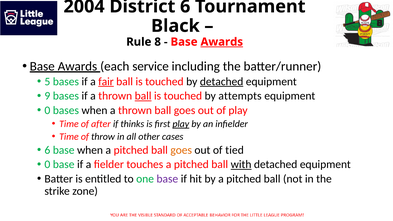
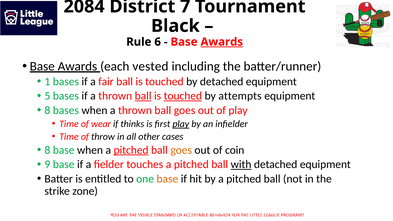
2004: 2004 -> 2084
District 6: 6 -> 7
8: 8 -> 6
service: service -> vested
5: 5 -> 1
fair underline: present -> none
detached at (222, 82) underline: present -> none
9: 9 -> 5
touched at (183, 96) underline: none -> present
0 at (47, 110): 0 -> 8
after: after -> wear
6 at (47, 150): 6 -> 8
pitched at (131, 150) underline: none -> present
tied: tied -> coin
0 at (47, 164): 0 -> 9
base at (167, 179) colour: purple -> orange
